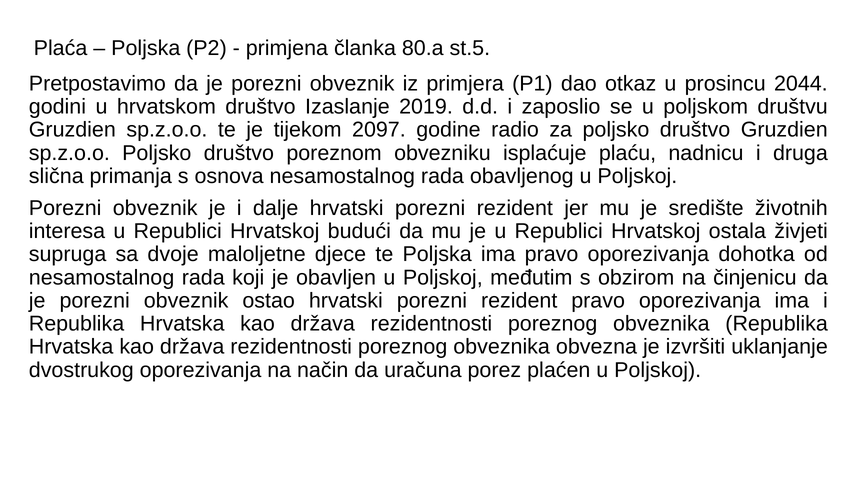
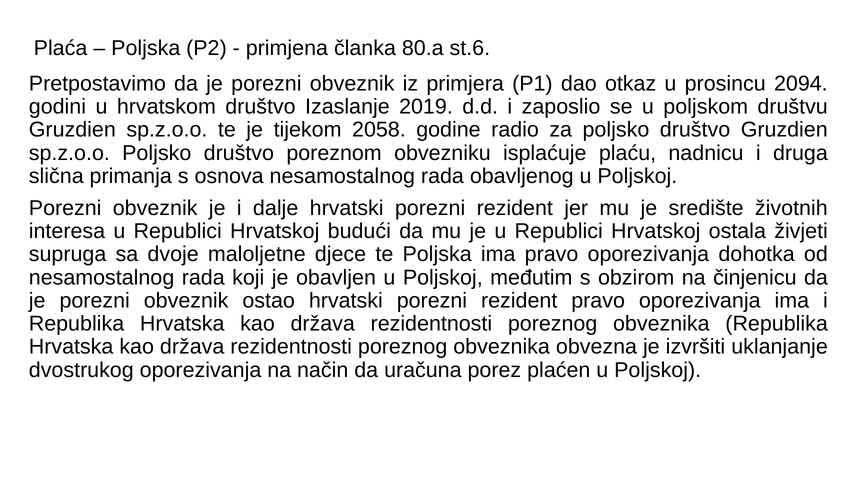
st.5: st.5 -> st.6
2044: 2044 -> 2094
2097: 2097 -> 2058
